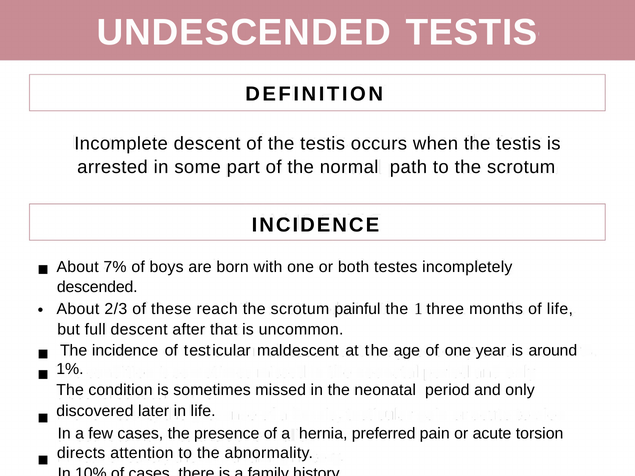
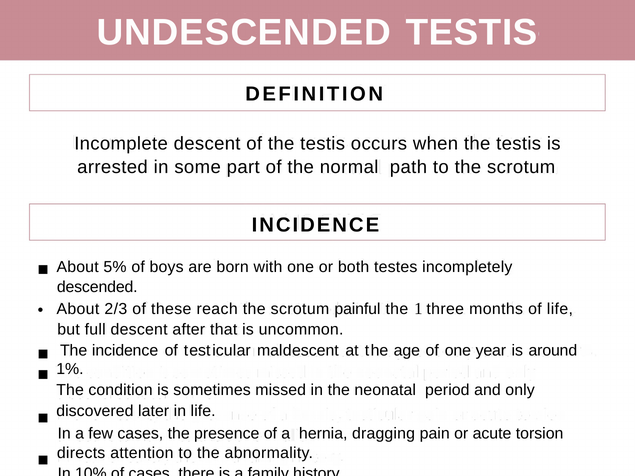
7%: 7% -> 5%
preferred: preferred -> dragging
